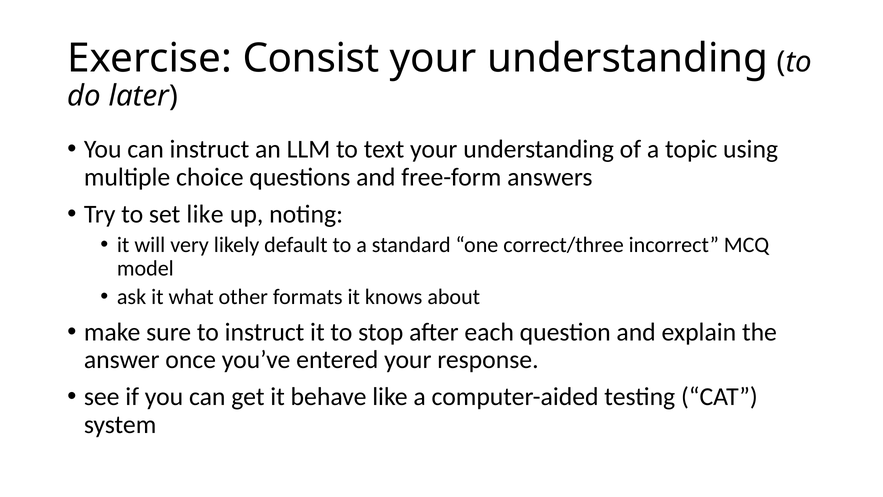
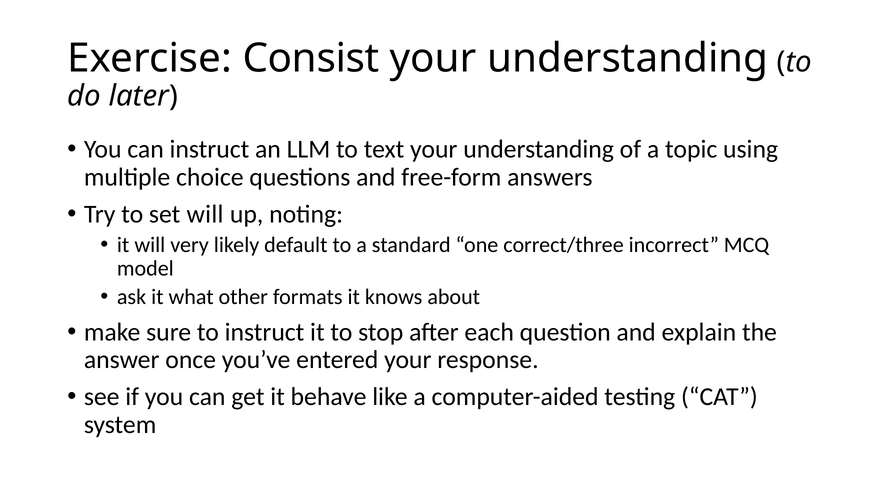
set like: like -> will
